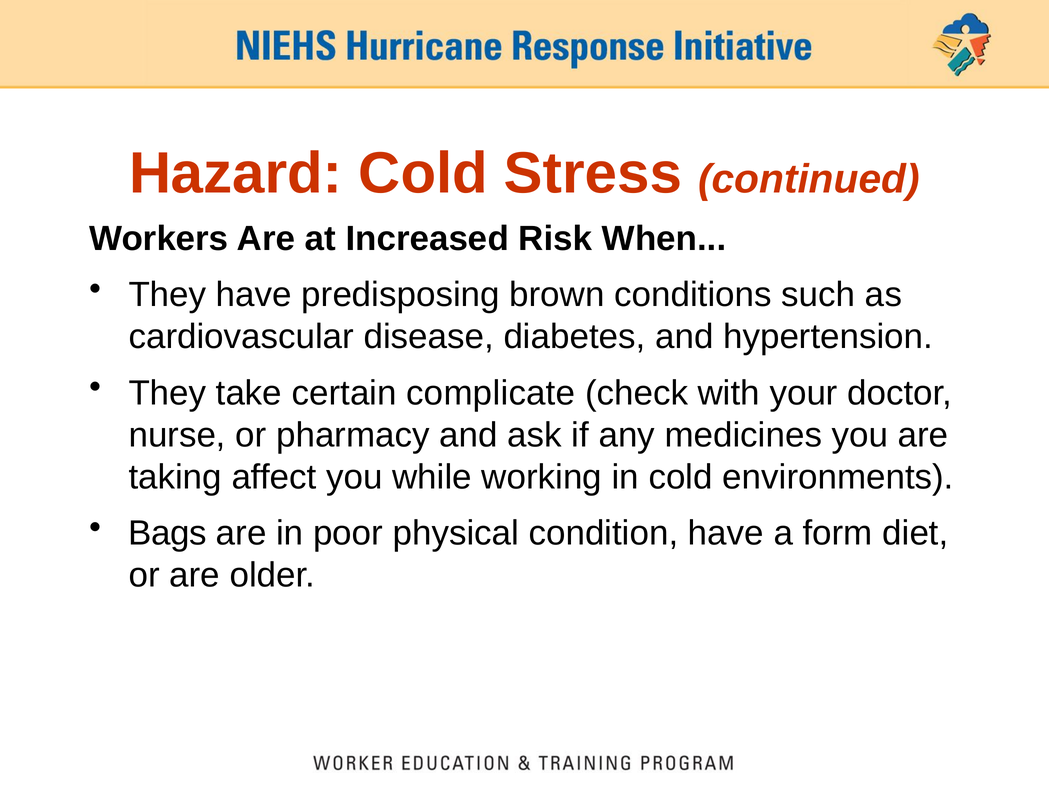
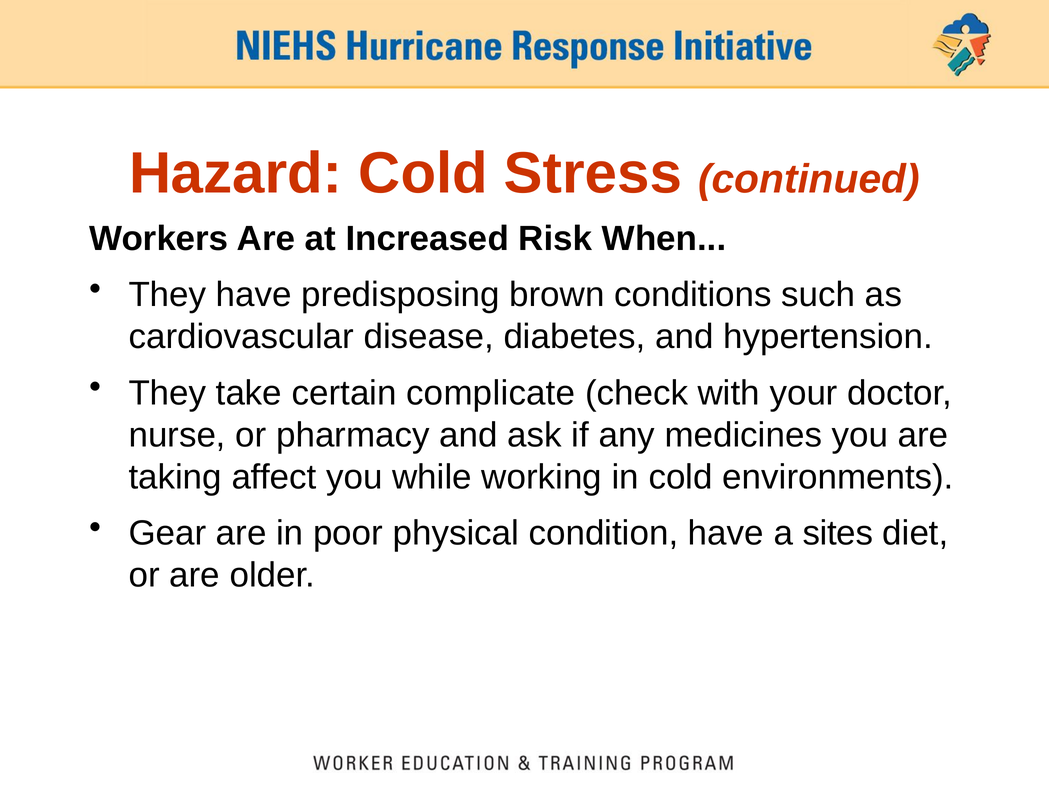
Bags: Bags -> Gear
form: form -> sites
